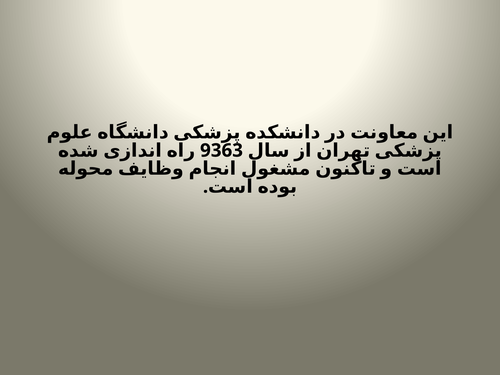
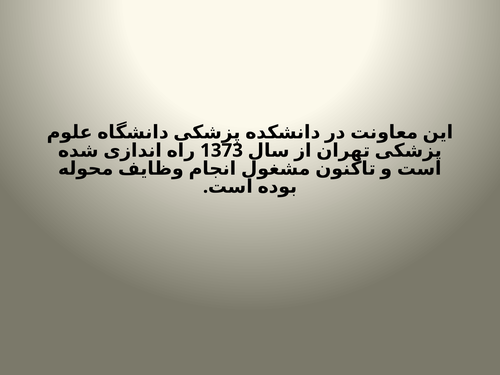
9363: 9363 -> 1373
